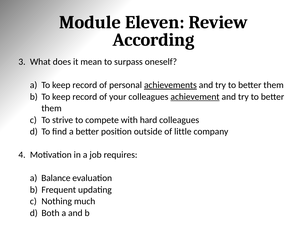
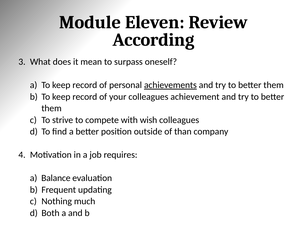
achievement underline: present -> none
hard: hard -> wish
little: little -> than
